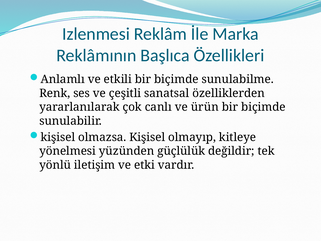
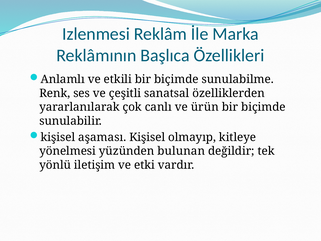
olmazsa: olmazsa -> aşaması
güçlülük: güçlülük -> bulunan
